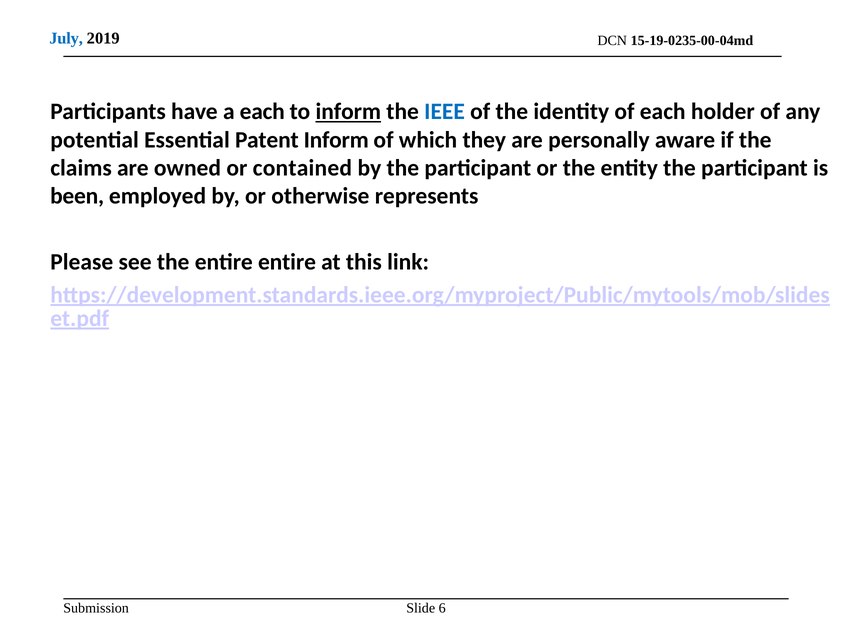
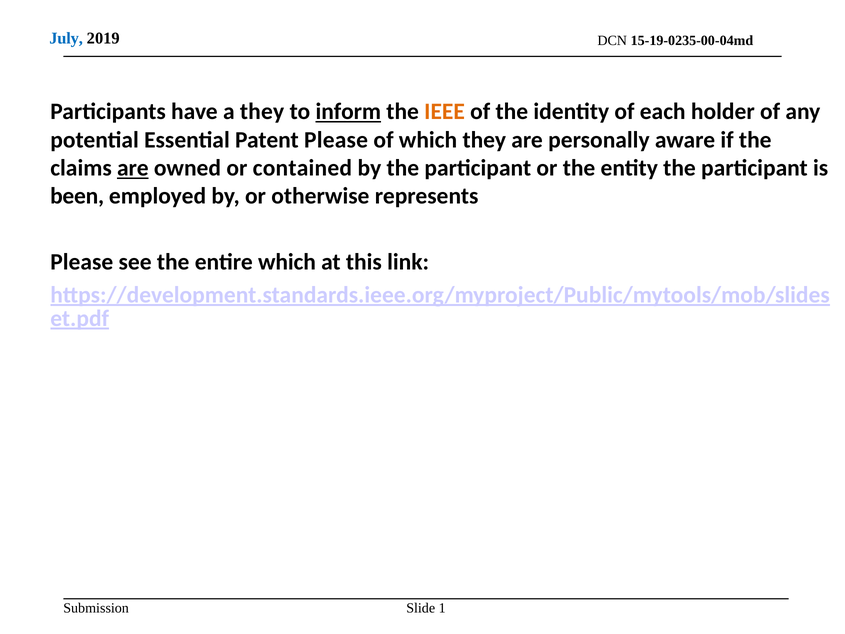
a each: each -> they
IEEE colour: blue -> orange
Patent Inform: Inform -> Please
are at (133, 168) underline: none -> present
entire entire: entire -> which
6: 6 -> 1
